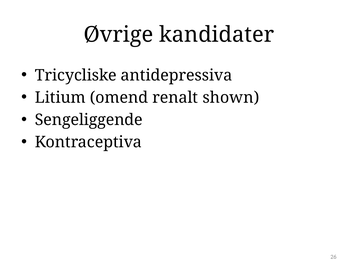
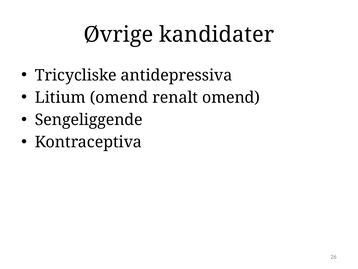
renalt shown: shown -> omend
